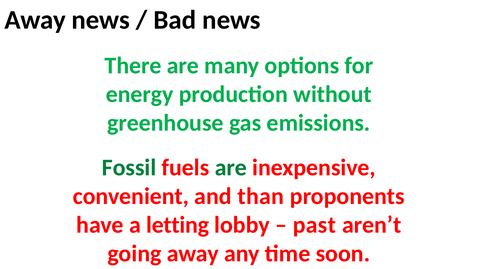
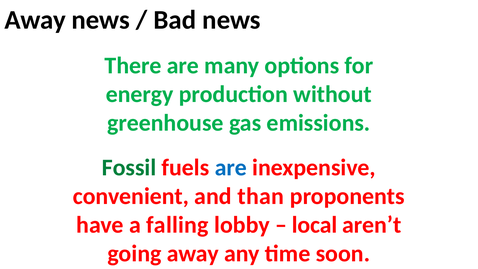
are at (231, 167) colour: green -> blue
letting: letting -> falling
past: past -> local
